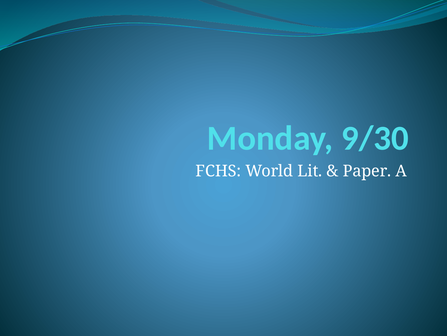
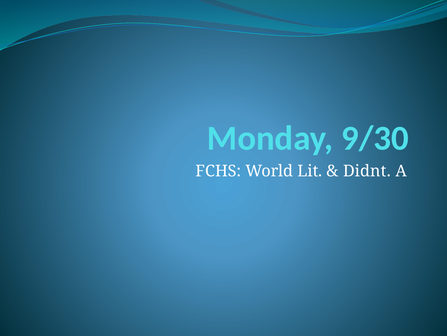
Paper: Paper -> Didnt
